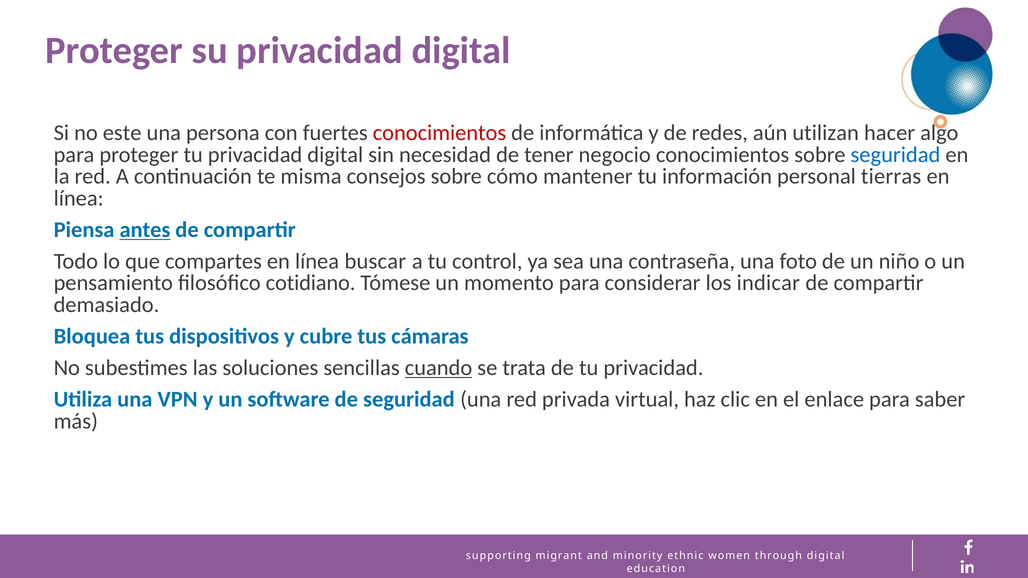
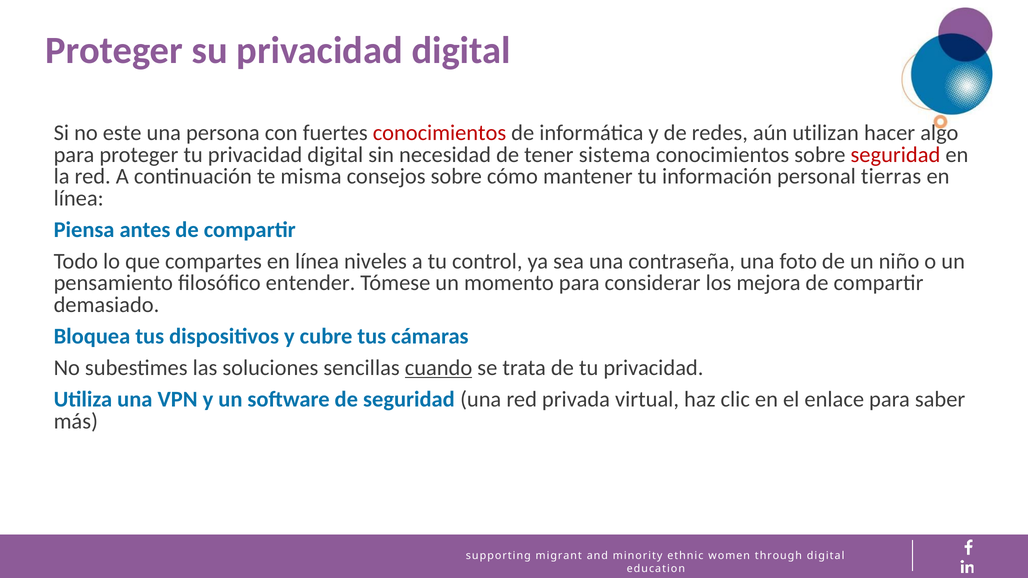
negocio: negocio -> sistema
seguridad at (895, 155) colour: blue -> red
antes underline: present -> none
buscar: buscar -> niveles
cotidiano: cotidiano -> entender
indicar: indicar -> mejora
